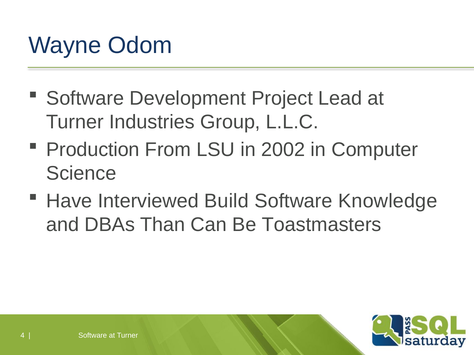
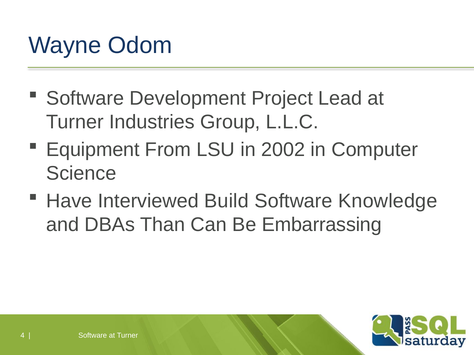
Production: Production -> Equipment
Toastmasters: Toastmasters -> Embarrassing
